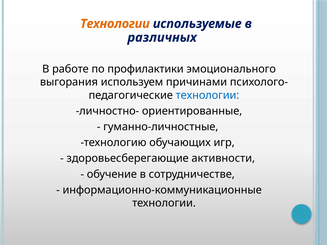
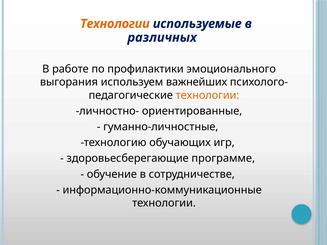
причинами: причинами -> важнейших
технологии at (207, 95) colour: blue -> orange
активности: активности -> программе
